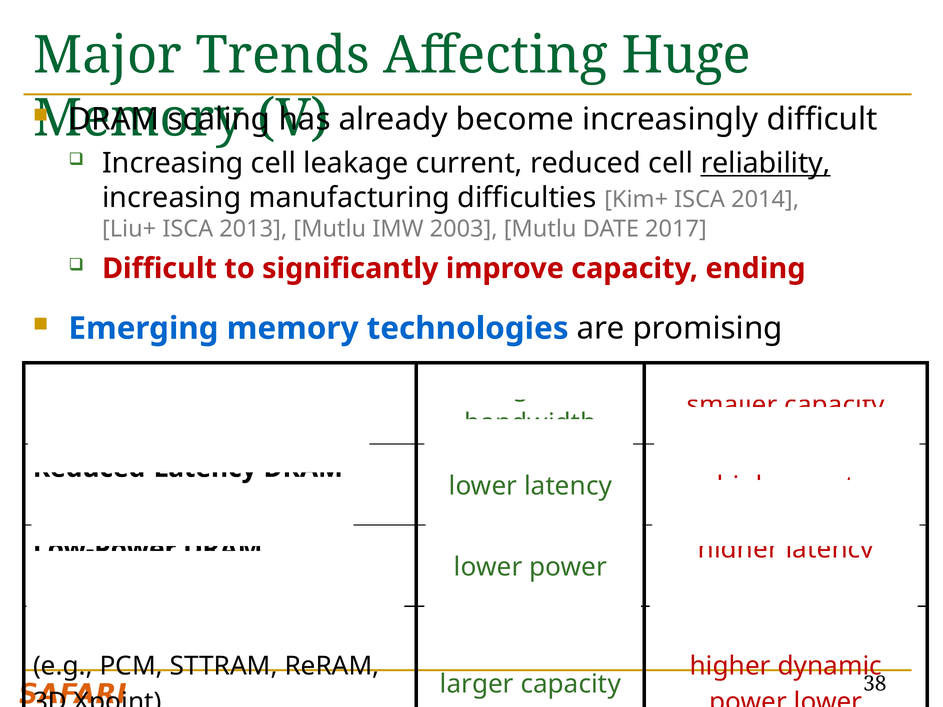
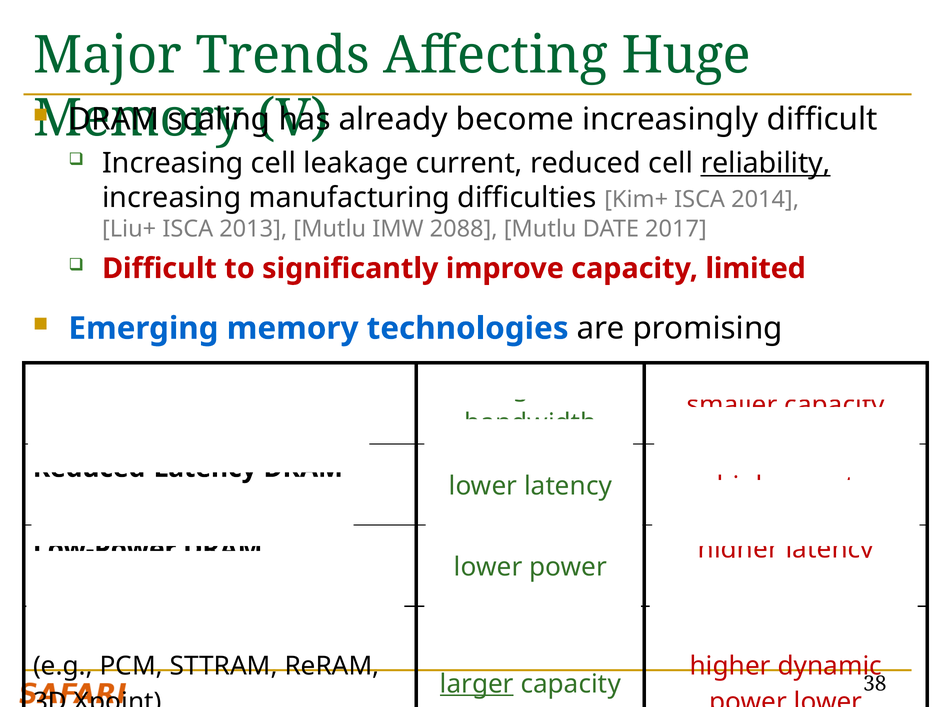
2003: 2003 -> 2088
ending: ending -> limited
larger underline: none -> present
